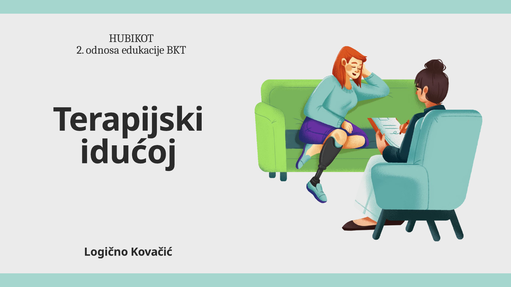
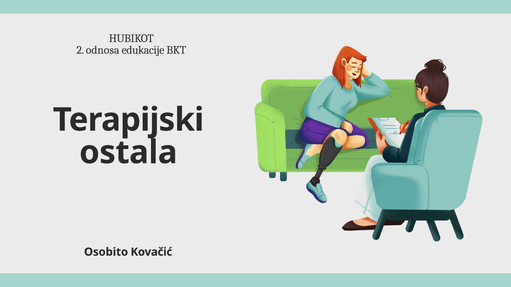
idućoj: idućoj -> ostala
Logično: Logično -> Osobito
